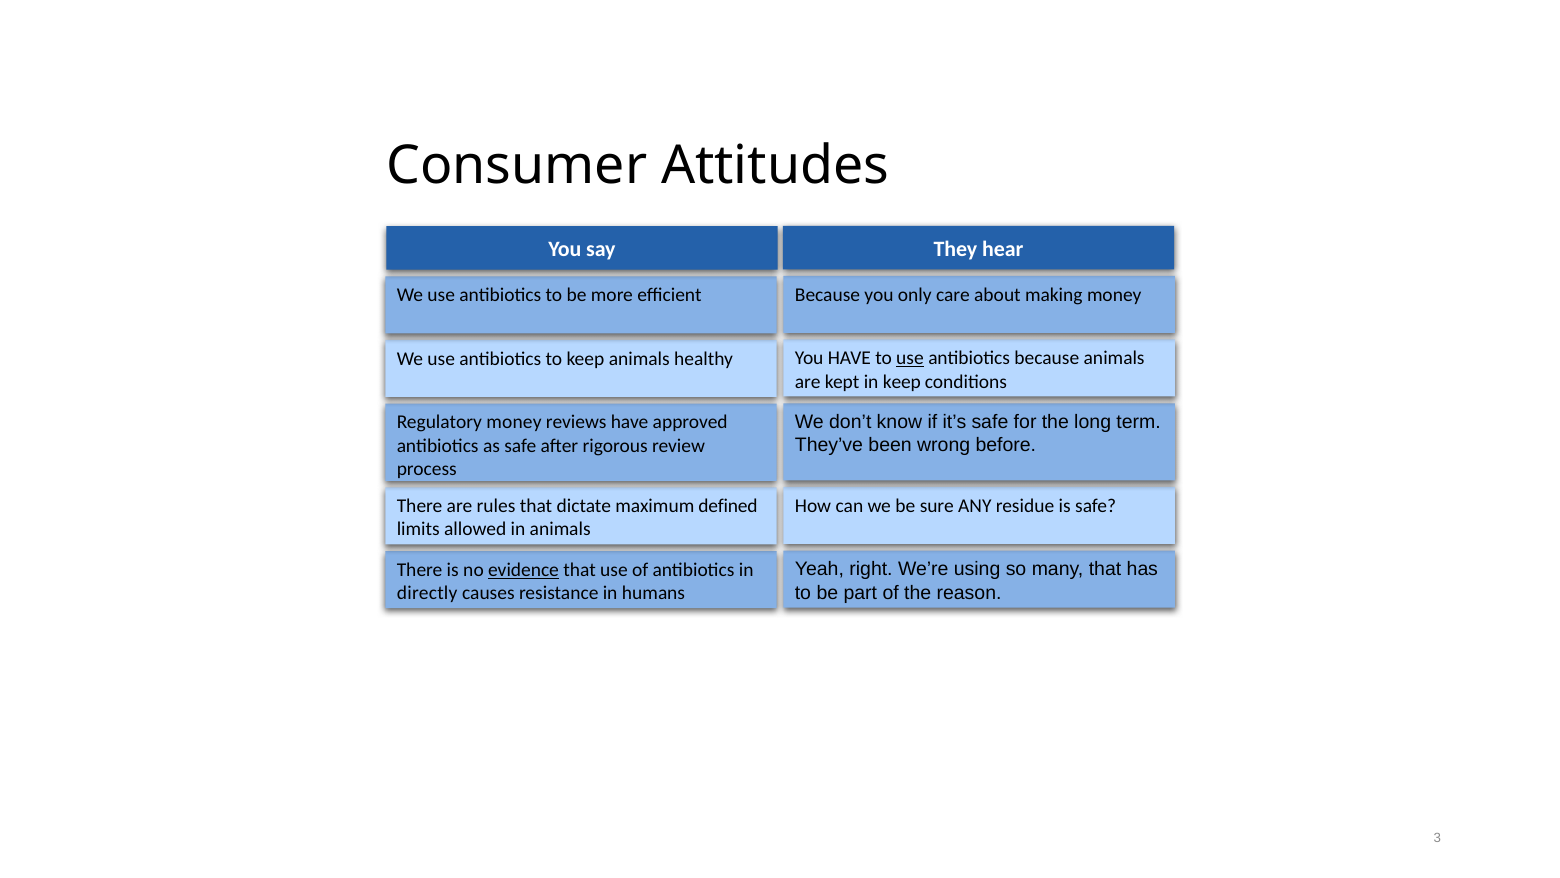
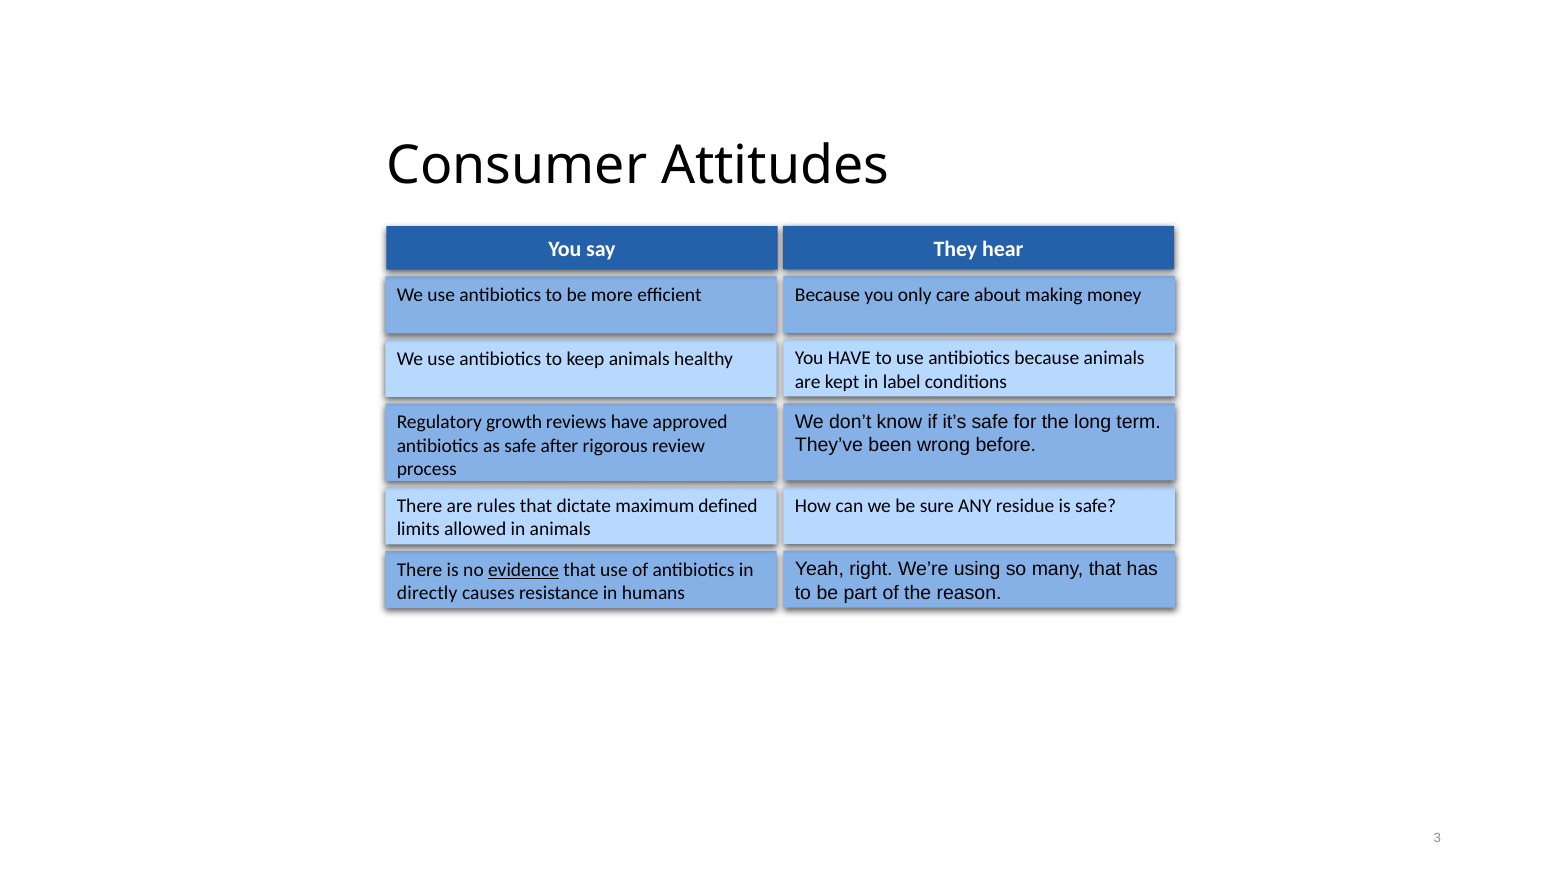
use at (910, 358) underline: present -> none
in keep: keep -> label
Regulatory money: money -> growth
